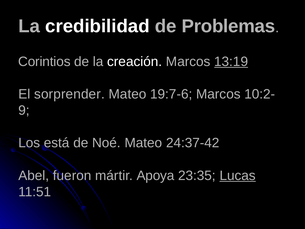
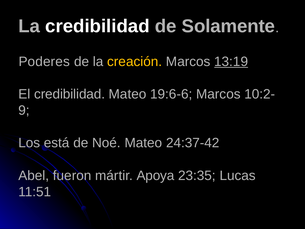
Problemas: Problemas -> Solamente
Corintios: Corintios -> Poderes
creación colour: white -> yellow
El sorprender: sorprender -> credibilidad
19:7-6: 19:7-6 -> 19:6-6
Lucas underline: present -> none
